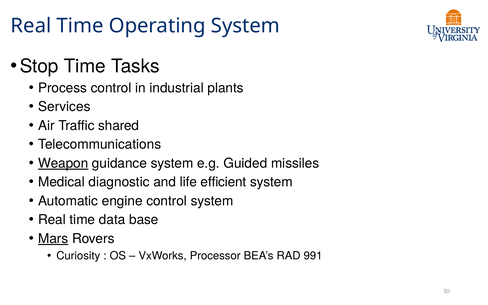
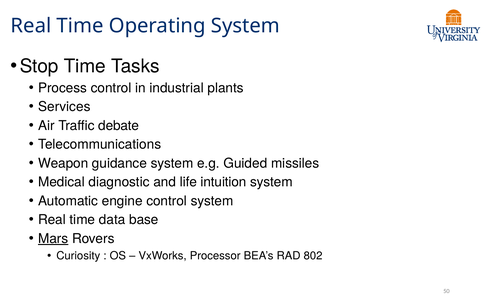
shared: shared -> debate
Weapon underline: present -> none
efficient: efficient -> intuition
991: 991 -> 802
